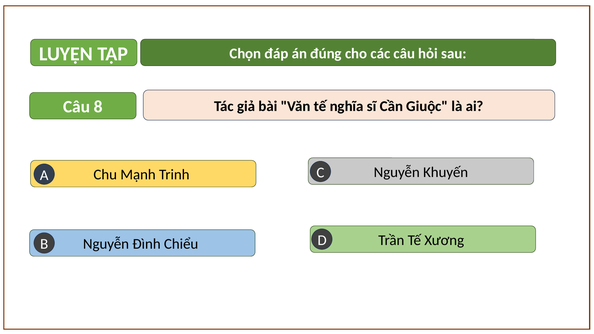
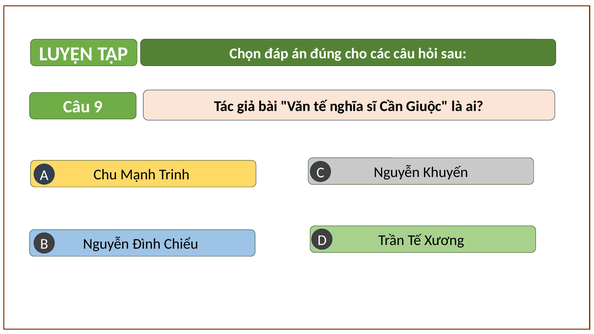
8: 8 -> 9
